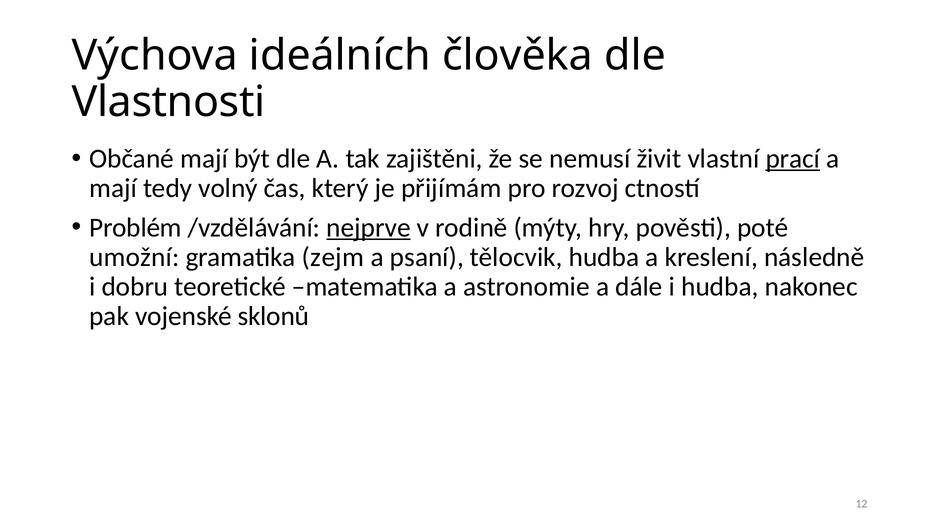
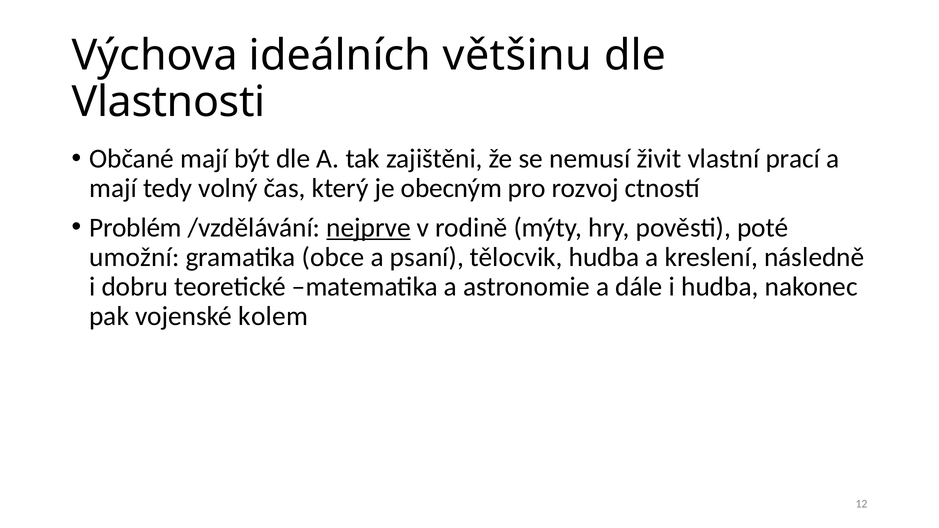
člověka: člověka -> většinu
prací underline: present -> none
přijímám: přijímám -> obecným
zejm: zejm -> obce
sklonů: sklonů -> kolem
